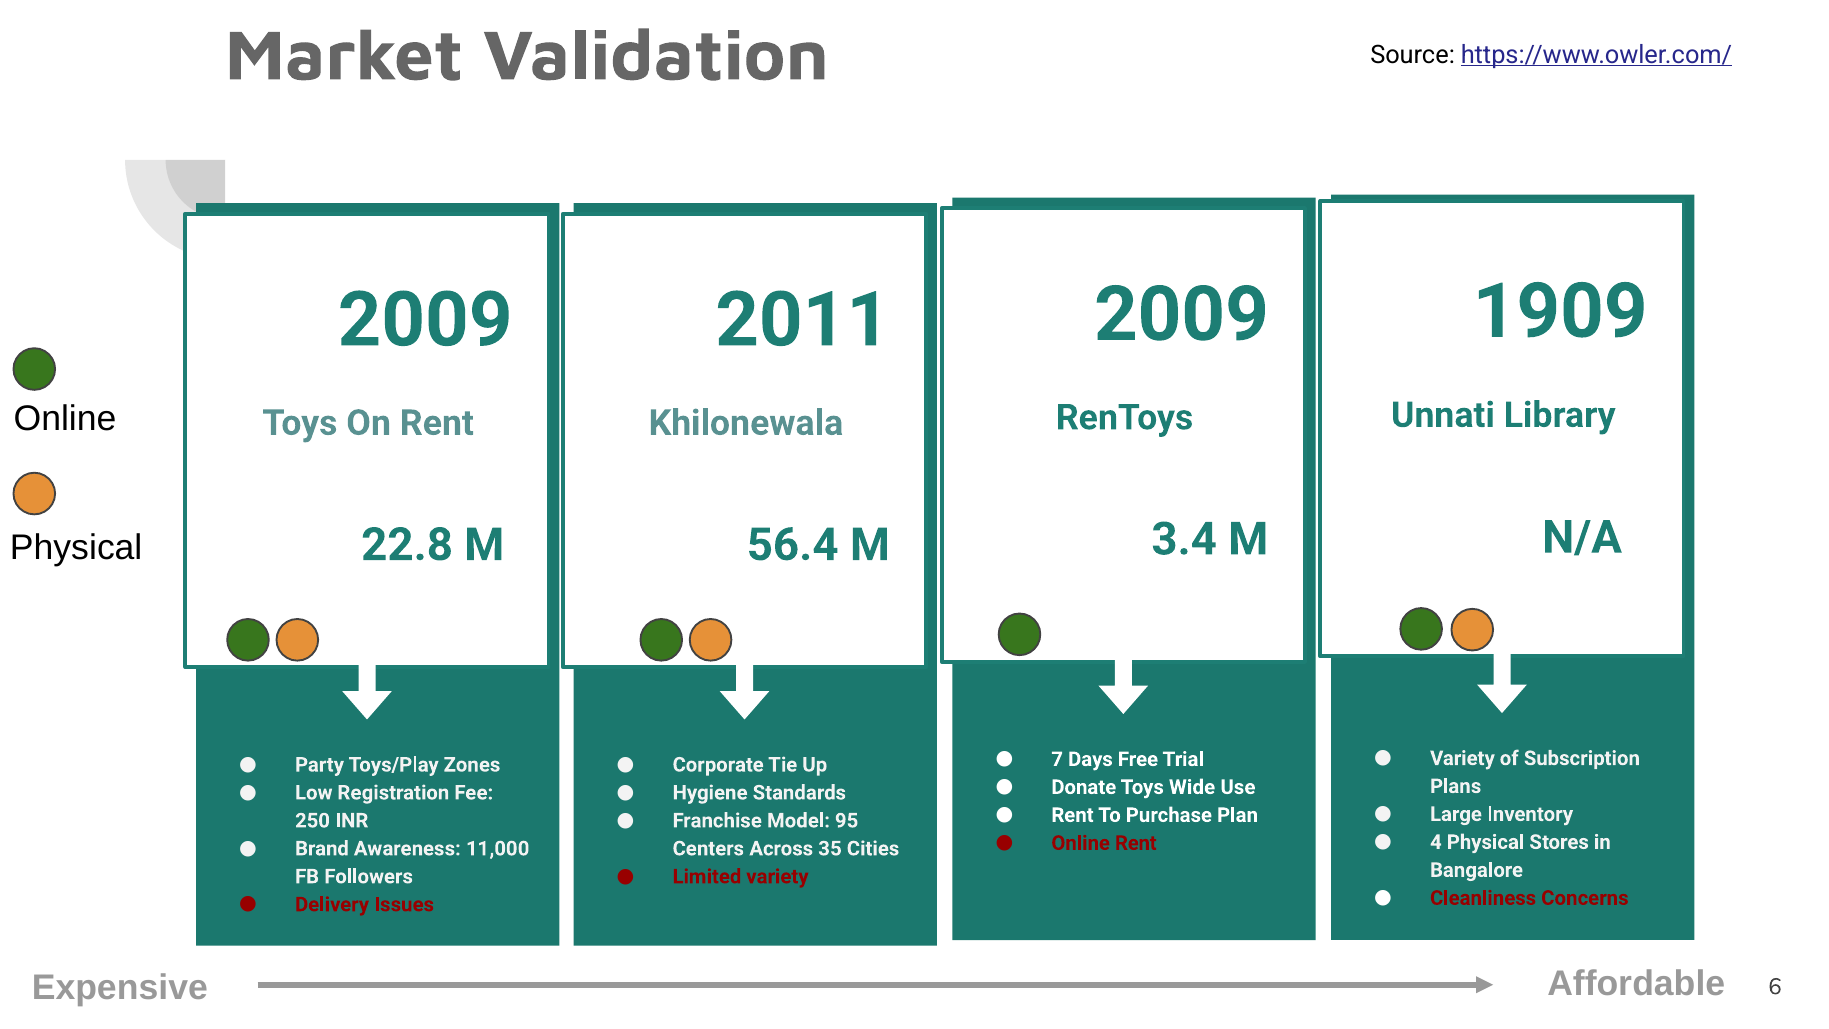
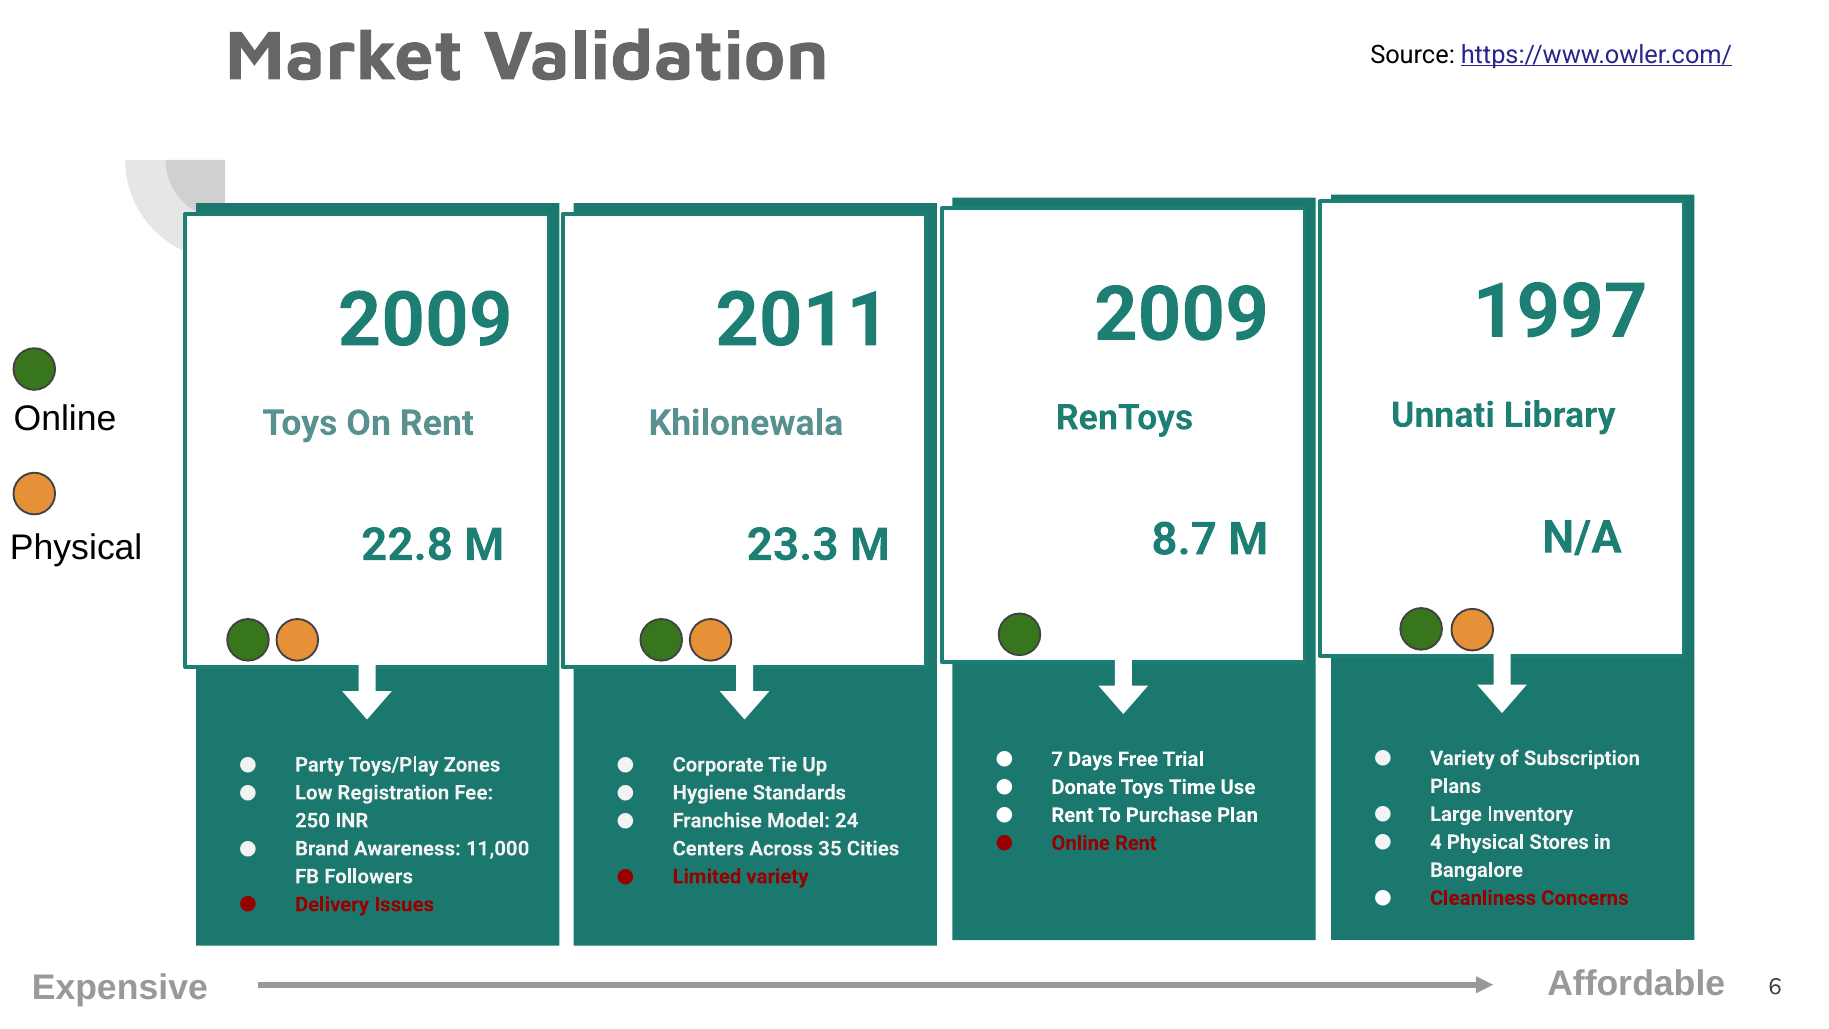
1909: 1909 -> 1997
3.4: 3.4 -> 8.7
56.4: 56.4 -> 23.3
Wide: Wide -> Time
95: 95 -> 24
